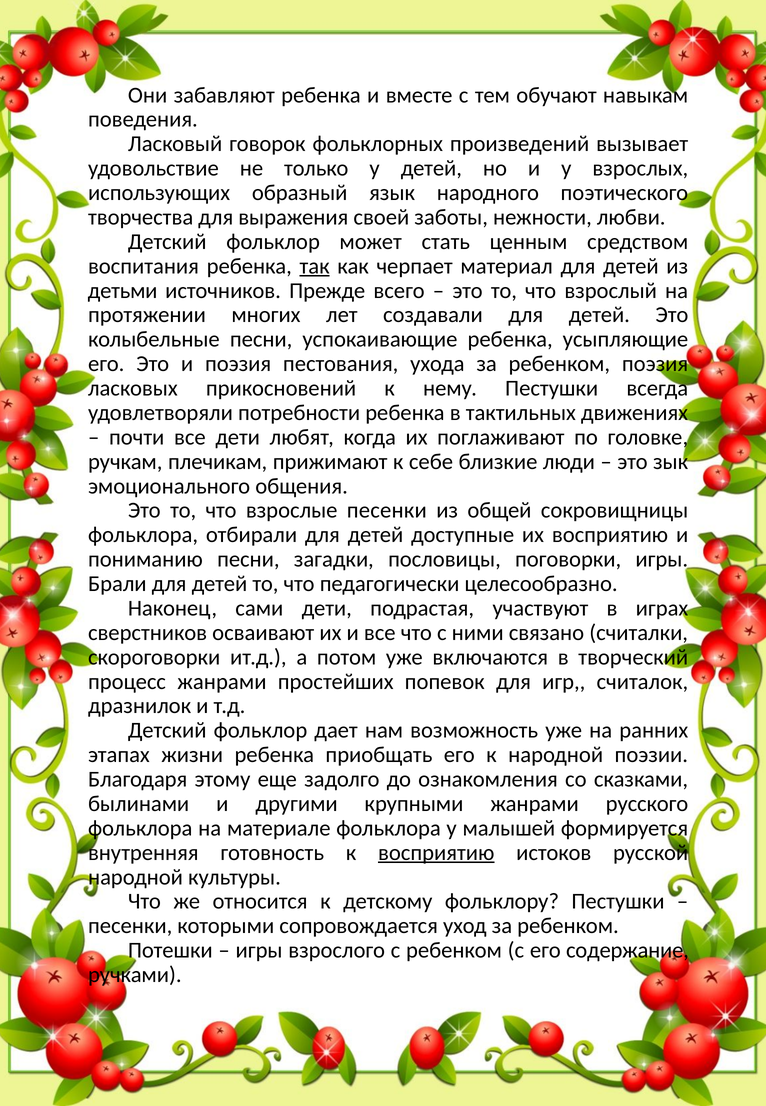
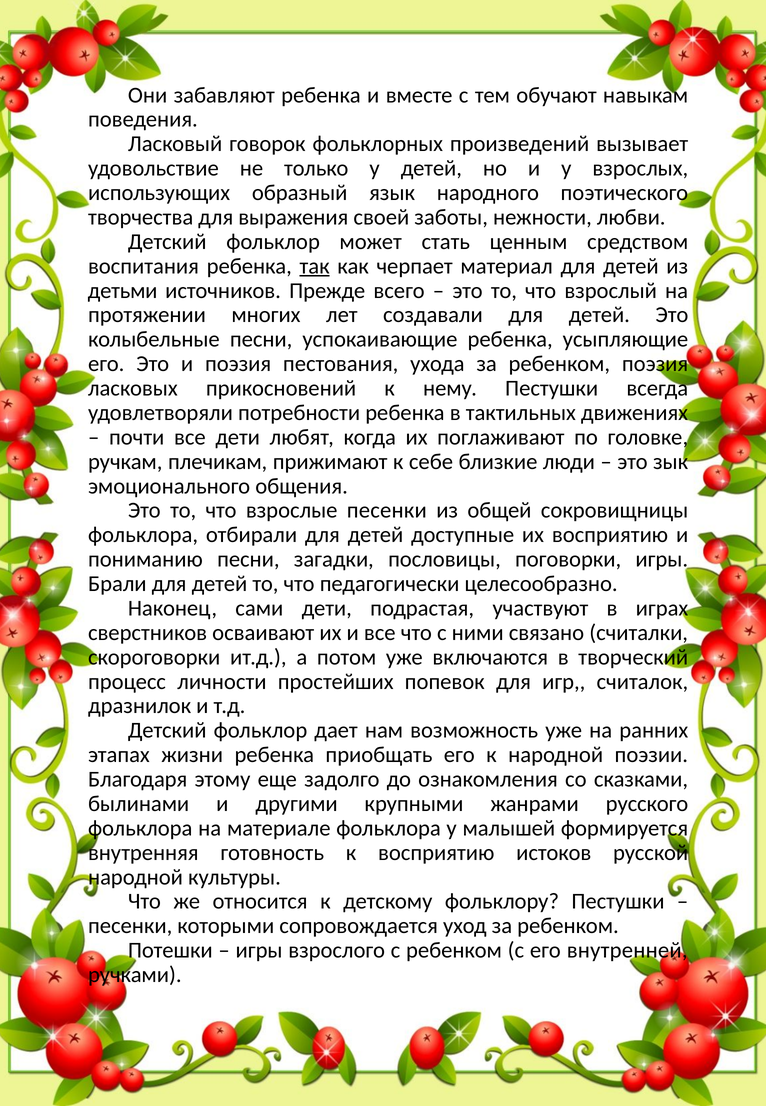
процесс жанрами: жанрами -> личности
восприятию at (436, 853) underline: present -> none
содержание: содержание -> внутренней
